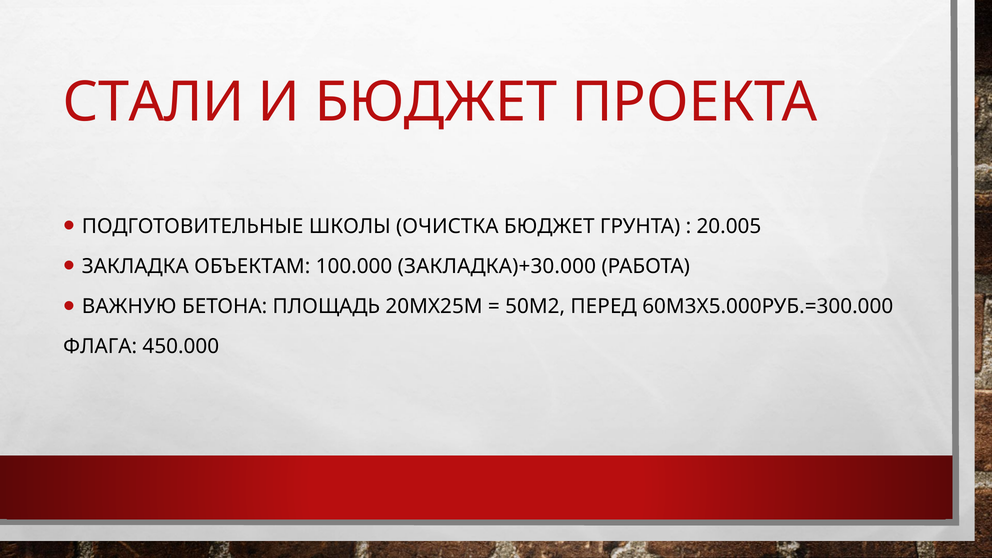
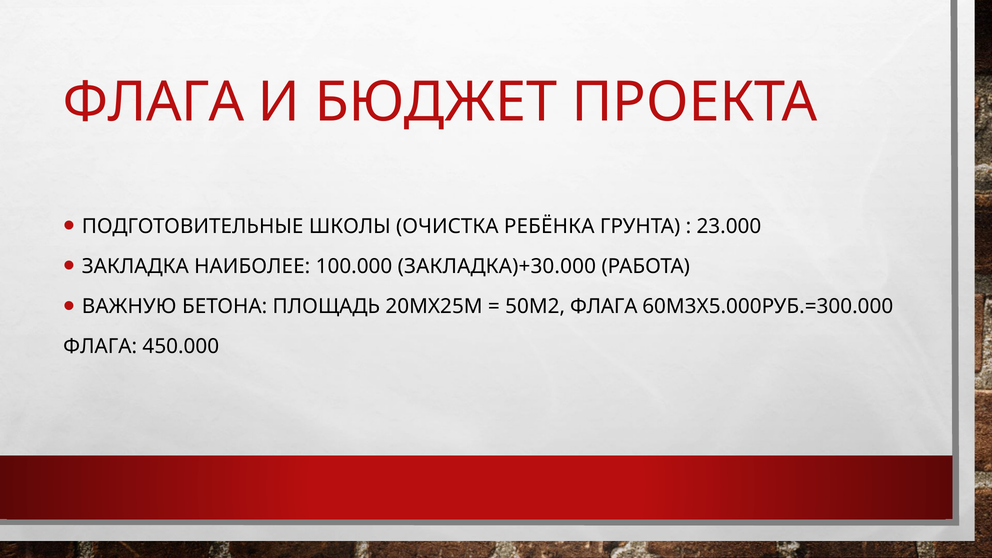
СТАЛИ at (154, 102): СТАЛИ -> ФЛАГА
ОЧИСТКА БЮДЖЕТ: БЮДЖЕТ -> РЕБЁНКА
20.005: 20.005 -> 23.000
ОБЪЕКТАМ: ОБЪЕКТАМ -> НАИБОЛЕЕ
50М2 ПЕРЕД: ПЕРЕД -> ФЛАГА
